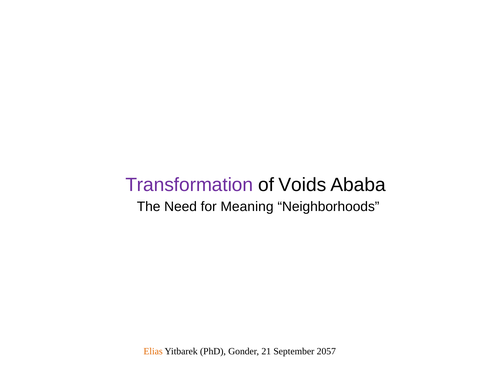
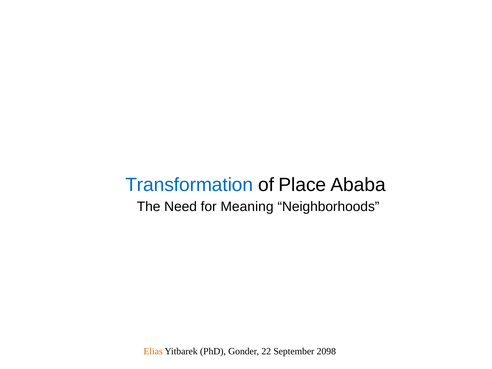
Transformation colour: purple -> blue
Voids: Voids -> Place
21: 21 -> 22
2057: 2057 -> 2098
